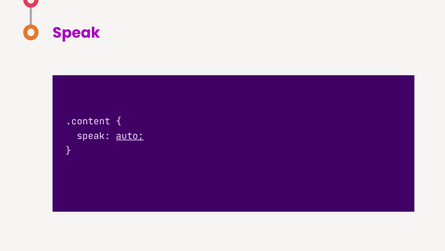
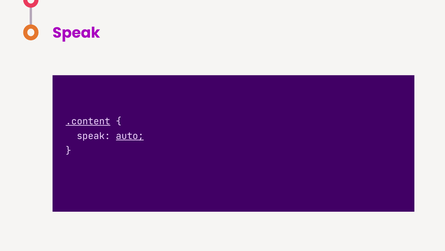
.content underline: none -> present
